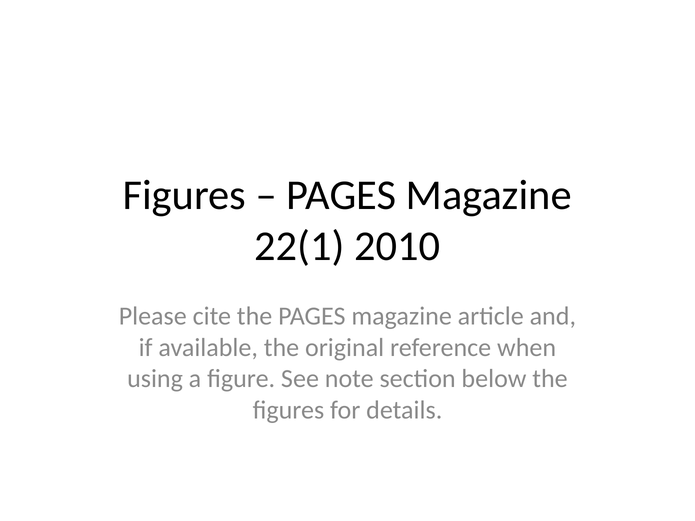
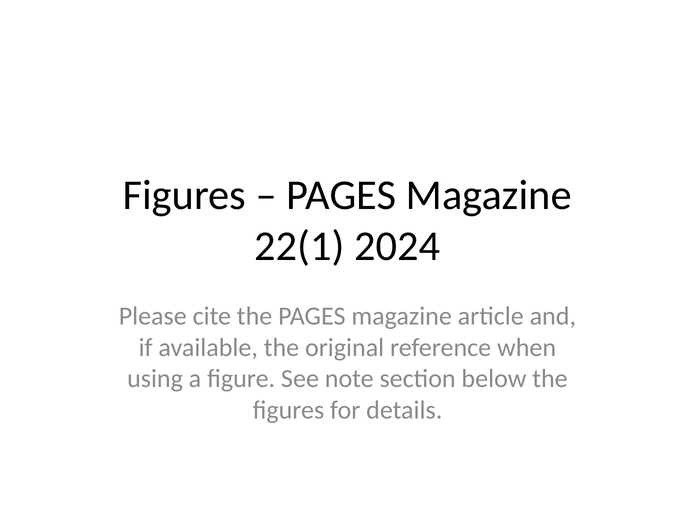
2010: 2010 -> 2024
